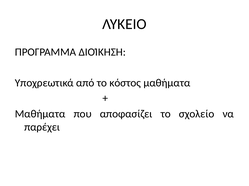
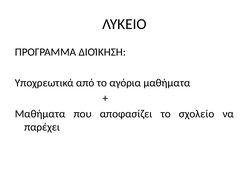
κόστος: κόστος -> αγόρια
